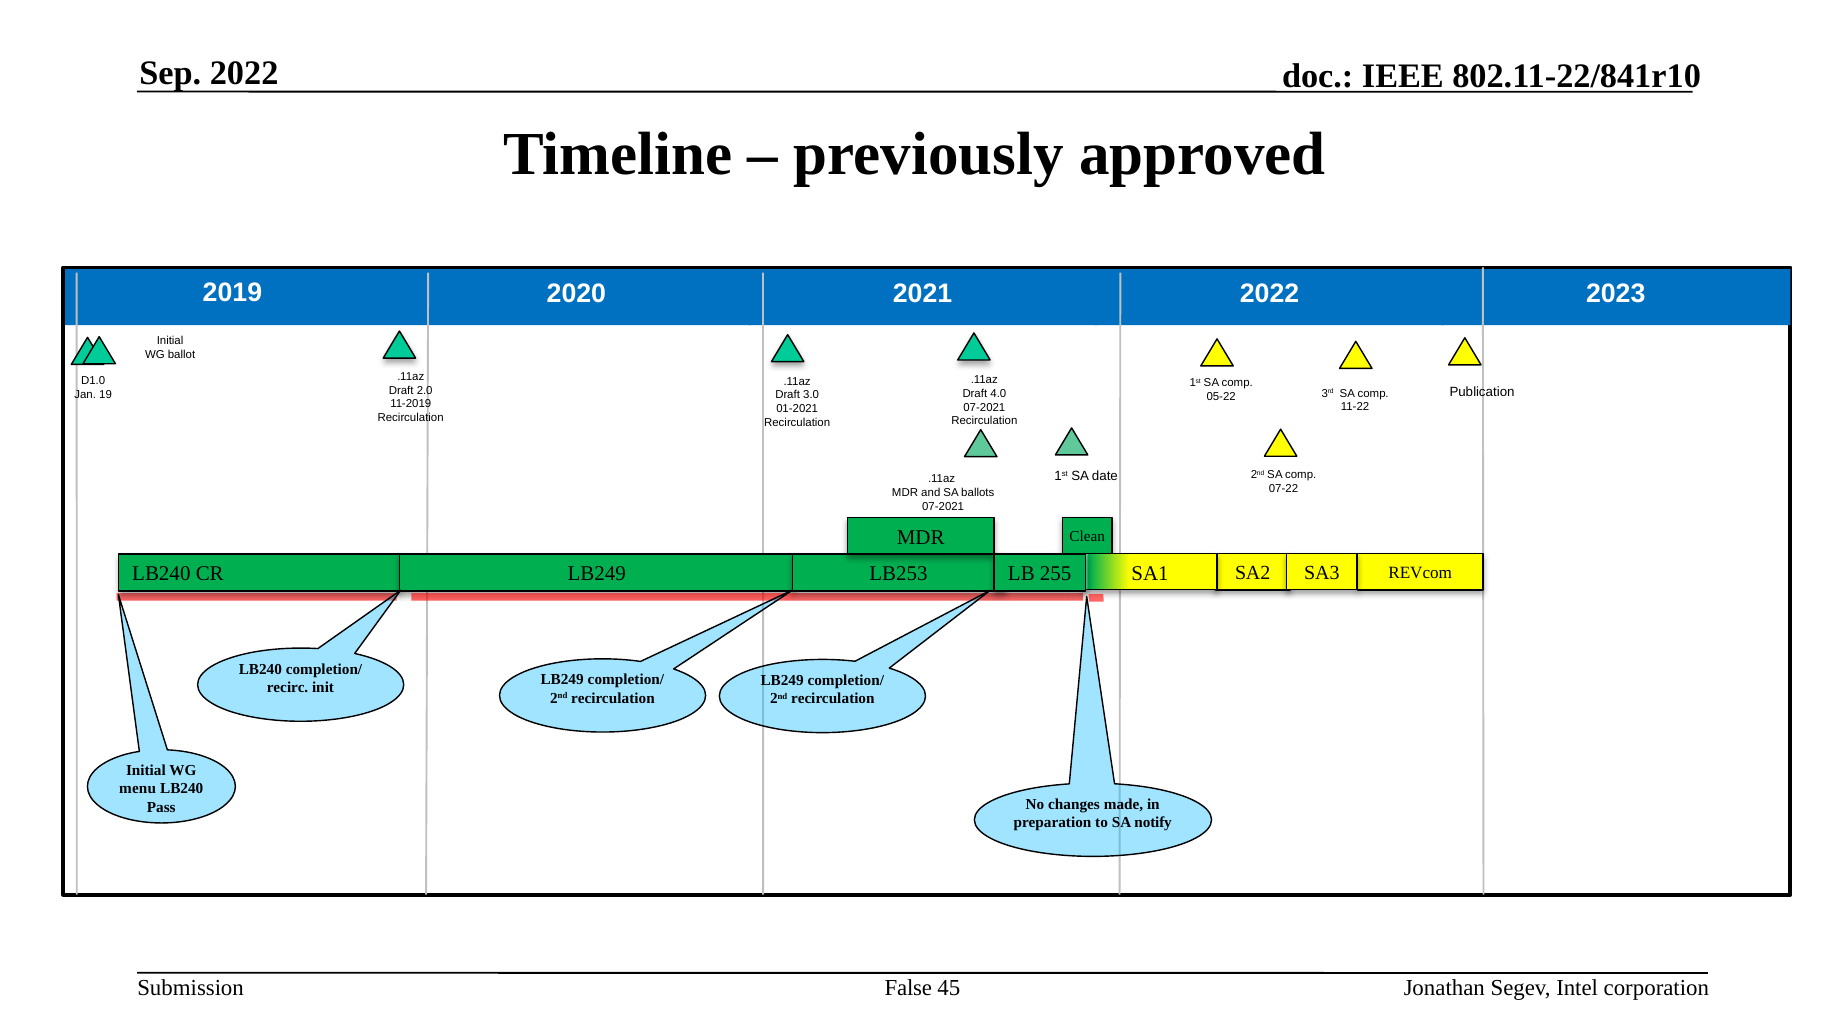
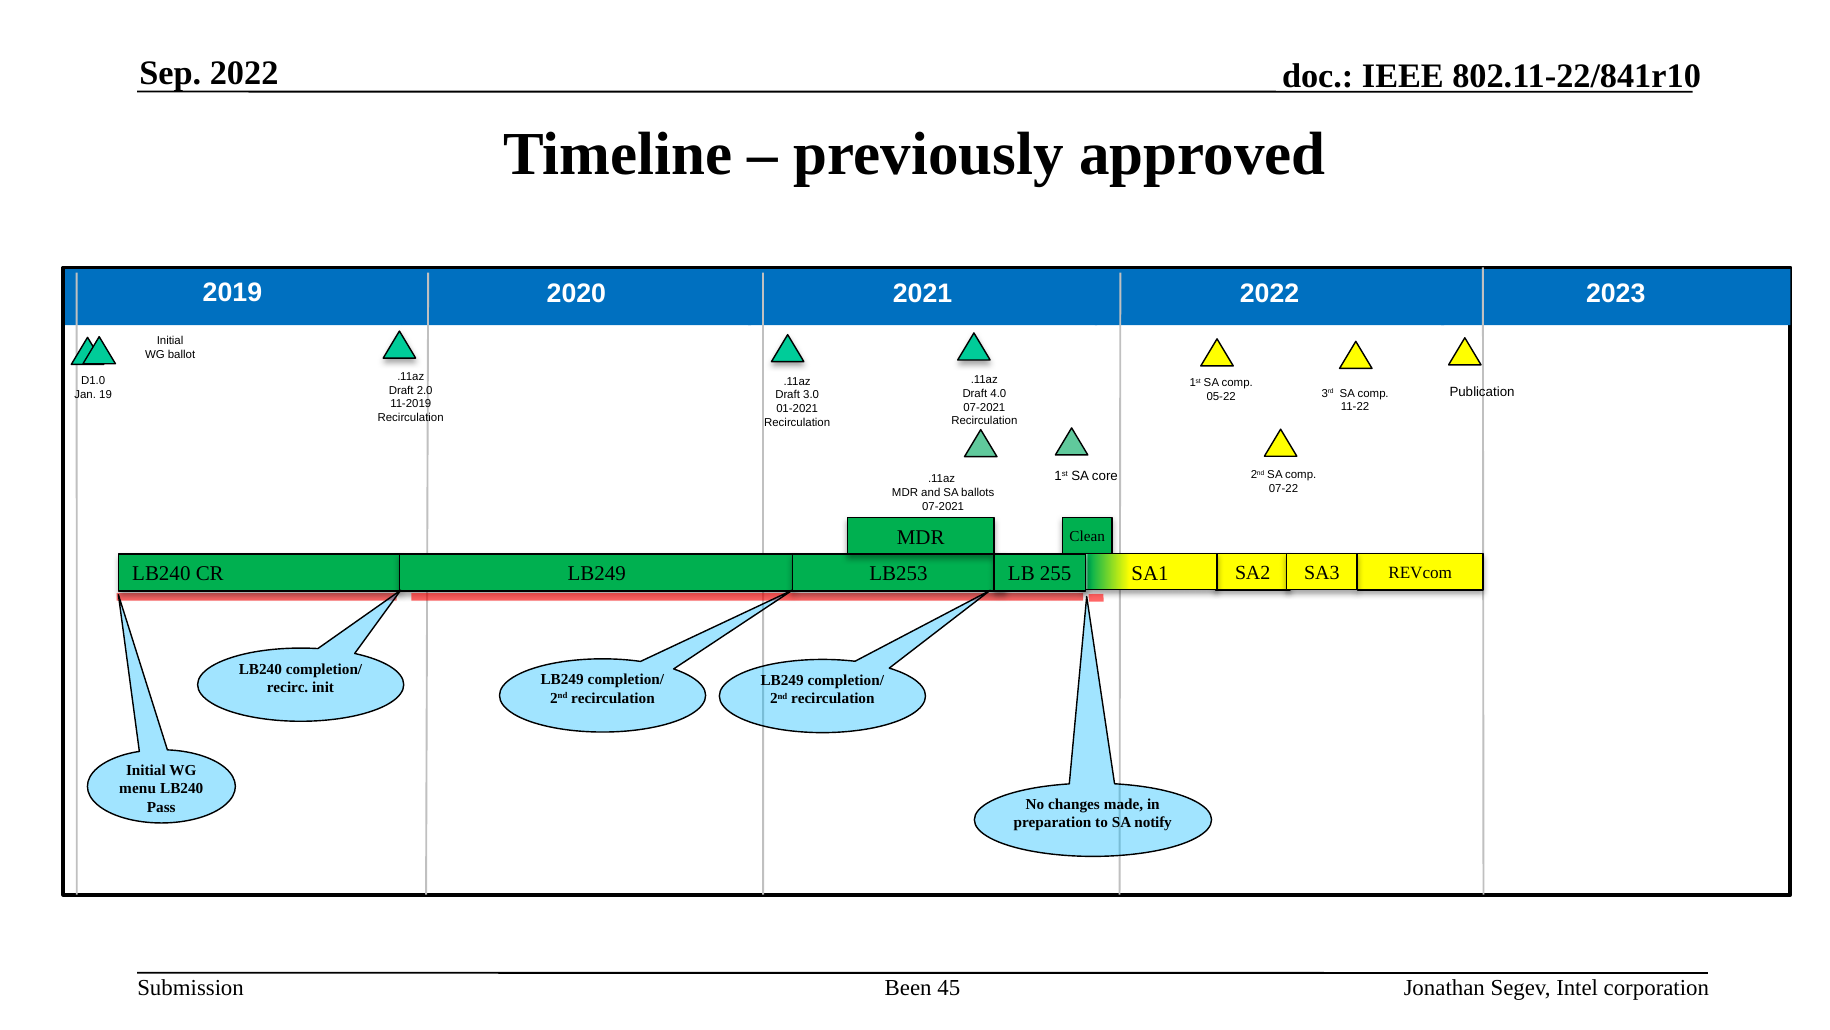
date: date -> core
False: False -> Been
